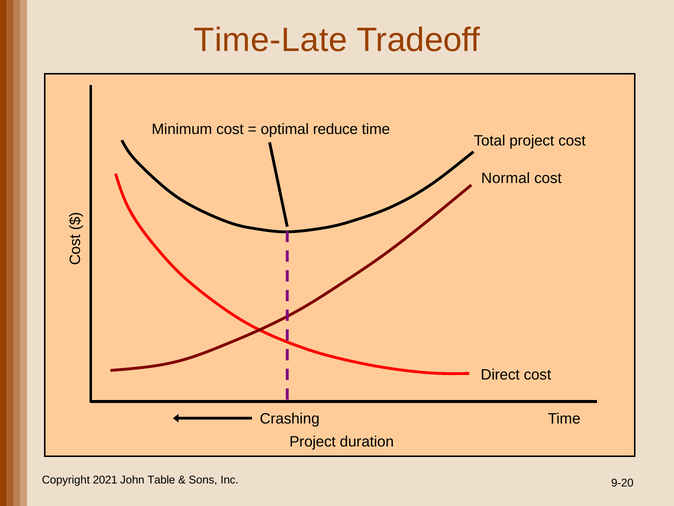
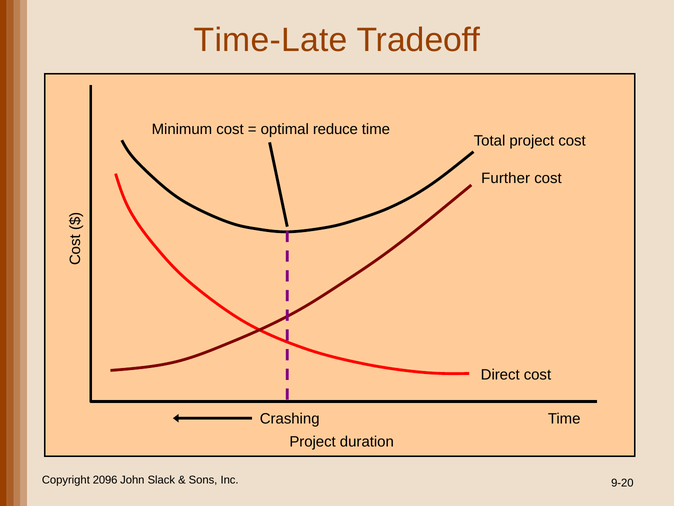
Normal: Normal -> Further
2021: 2021 -> 2096
Table: Table -> Slack
